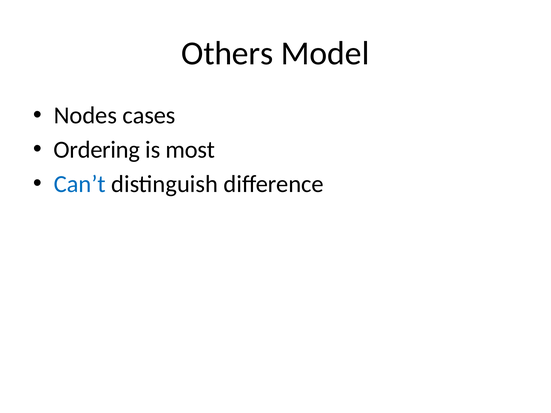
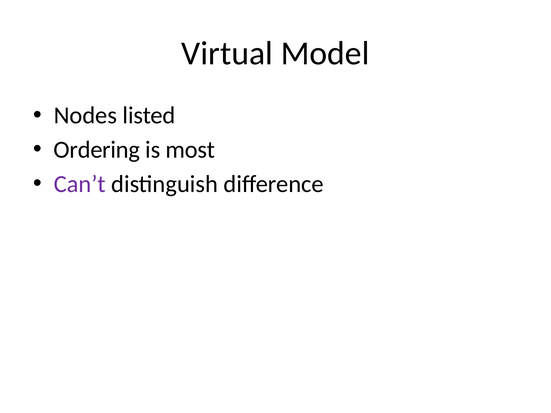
Others: Others -> Virtual
cases: cases -> listed
Can’t colour: blue -> purple
